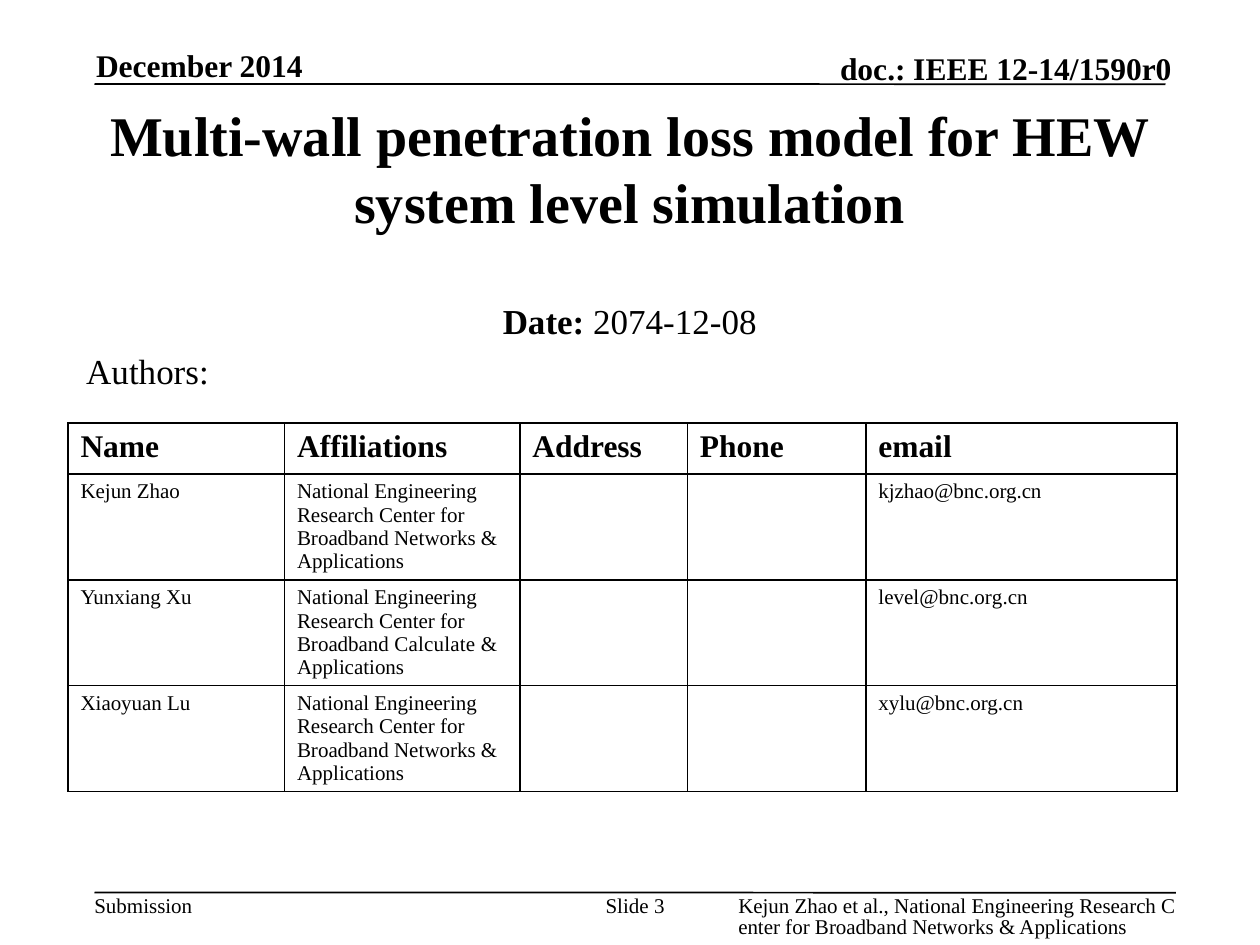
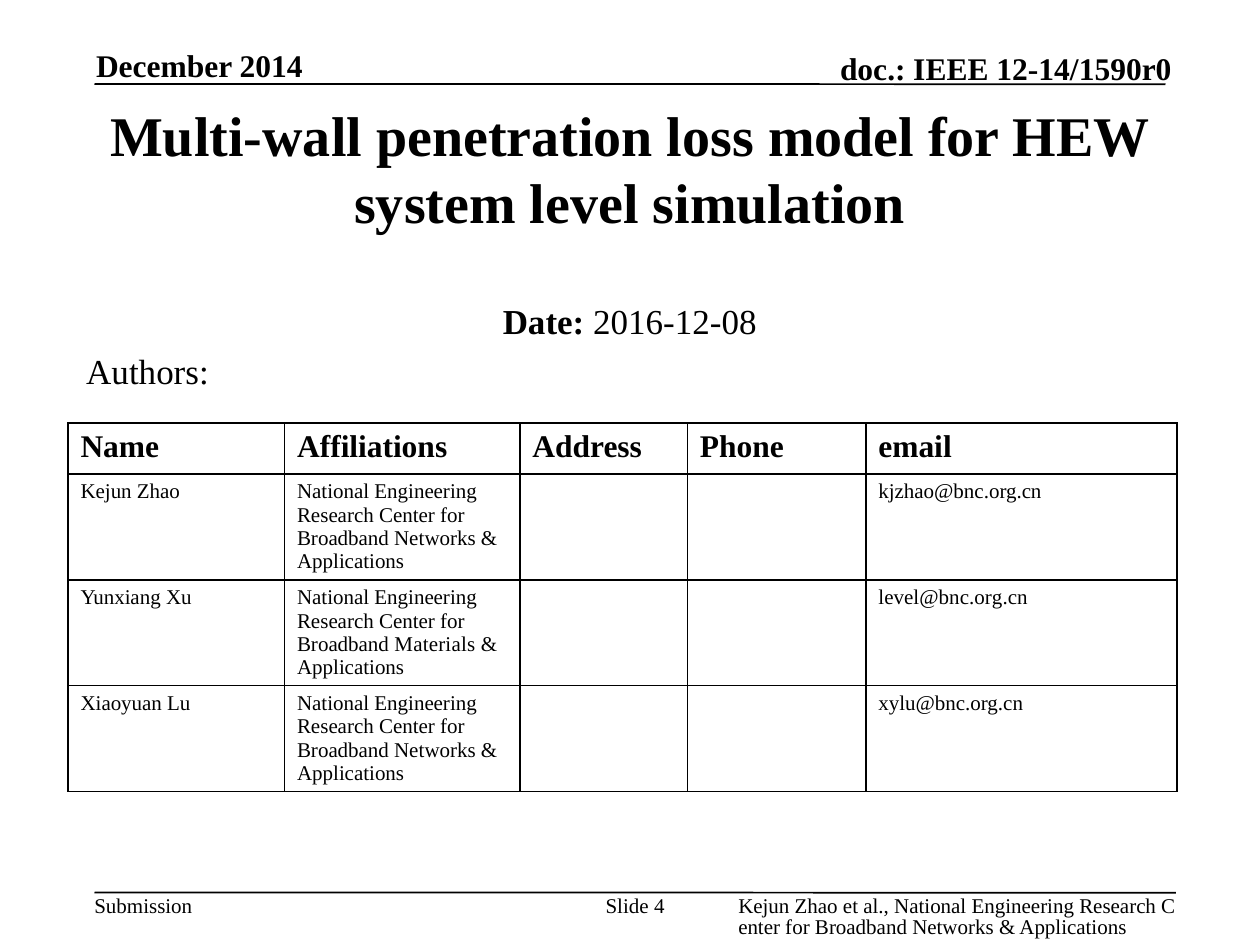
2074-12-08: 2074-12-08 -> 2016-12-08
Calculate: Calculate -> Materials
3: 3 -> 4
